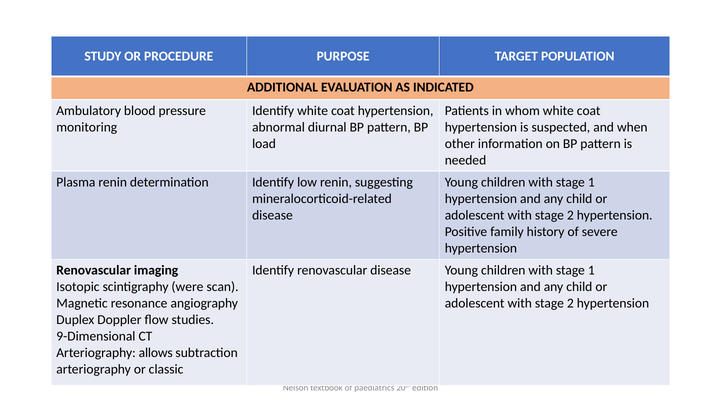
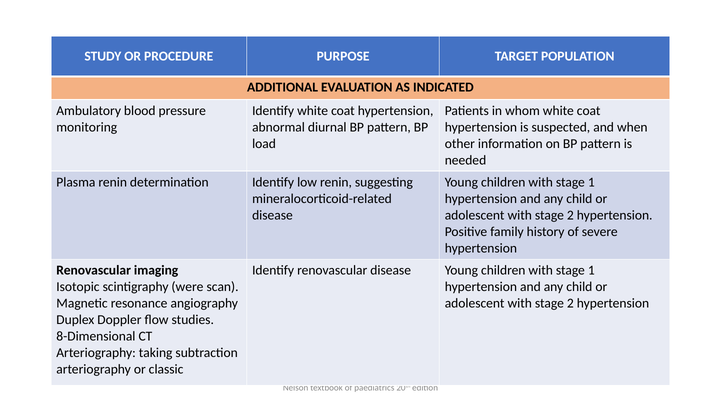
9-Dimensional: 9-Dimensional -> 8-Dimensional
allows: allows -> taking
